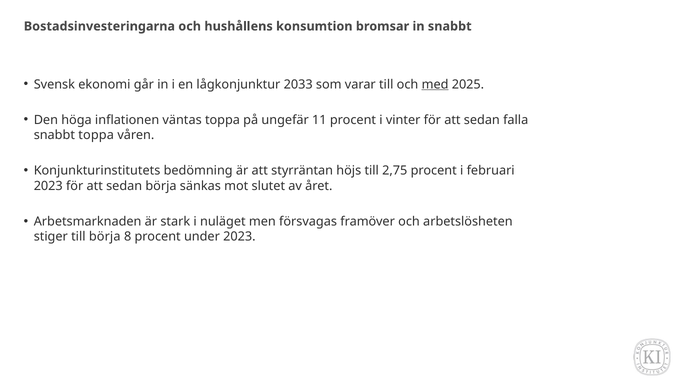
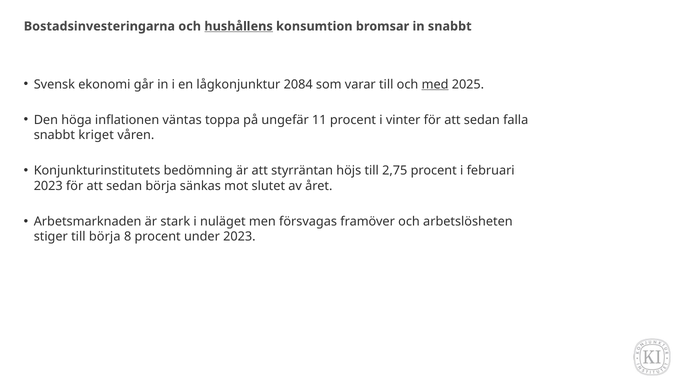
hushållens underline: none -> present
2033: 2033 -> 2084
snabbt toppa: toppa -> kriget
